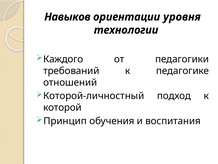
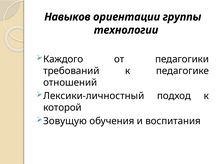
уровня: уровня -> группы
Которой-личностный: Которой-личностный -> Лексики-личностный
Принцип: Принцип -> Зовущую
